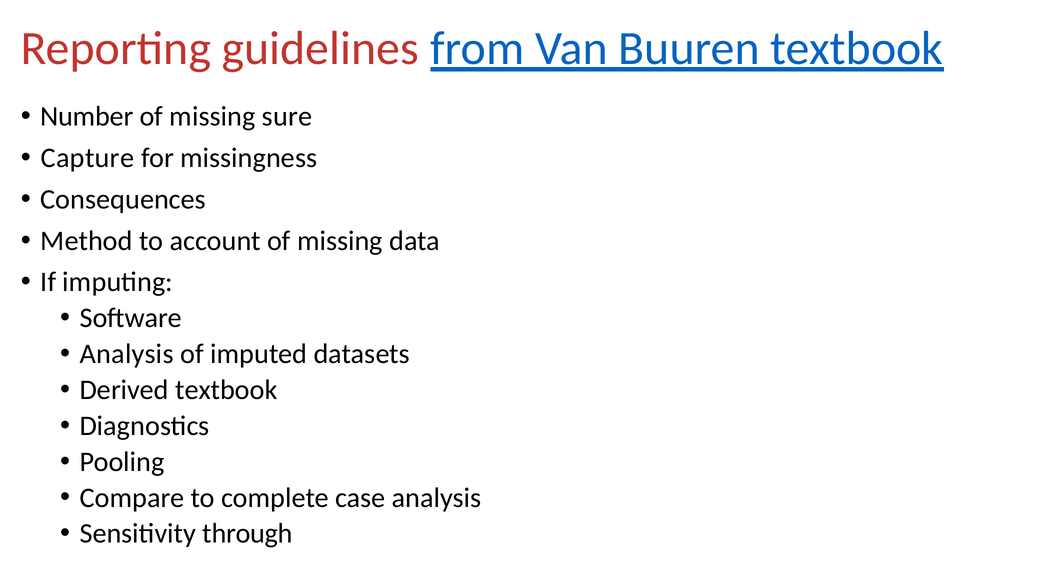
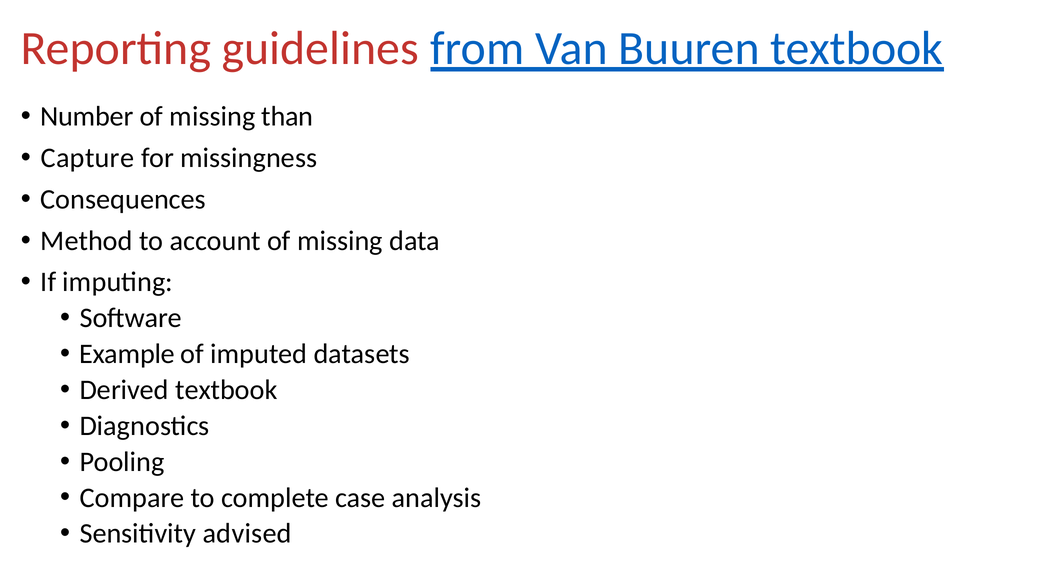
sure: sure -> than
Analysis at (127, 354): Analysis -> Example
through: through -> advised
